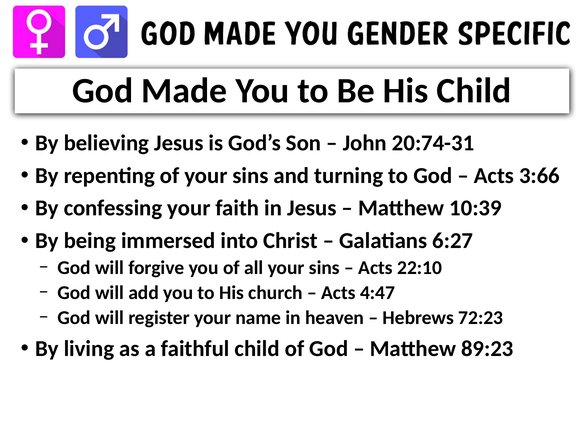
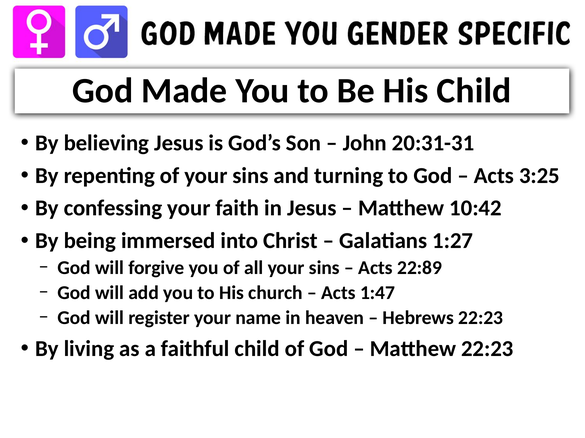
20:74-31: 20:74-31 -> 20:31-31
3:66: 3:66 -> 3:25
10:39: 10:39 -> 10:42
6:27: 6:27 -> 1:27
22:10: 22:10 -> 22:89
4:47: 4:47 -> 1:47
Hebrews 72:23: 72:23 -> 22:23
Matthew 89:23: 89:23 -> 22:23
